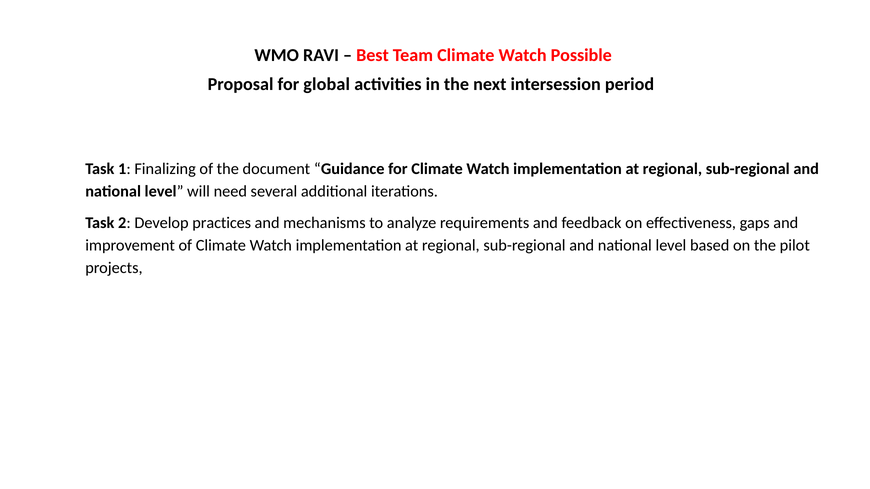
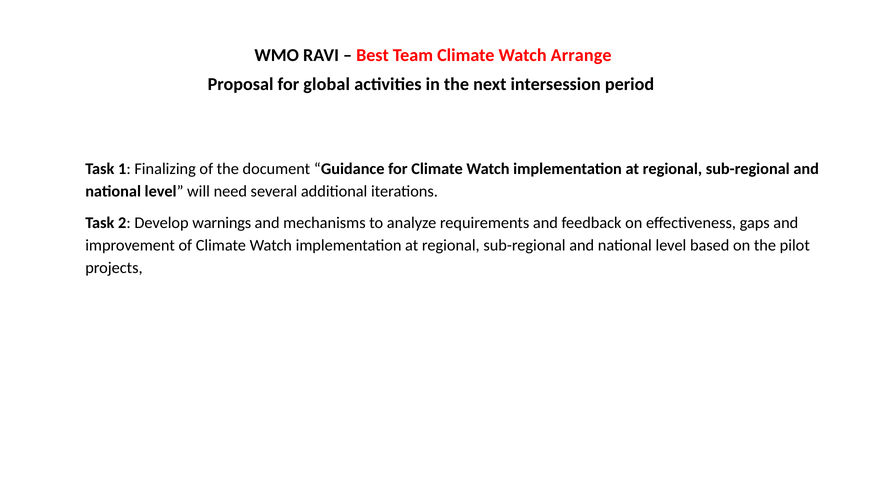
Possible: Possible -> Arrange
practices: practices -> warnings
